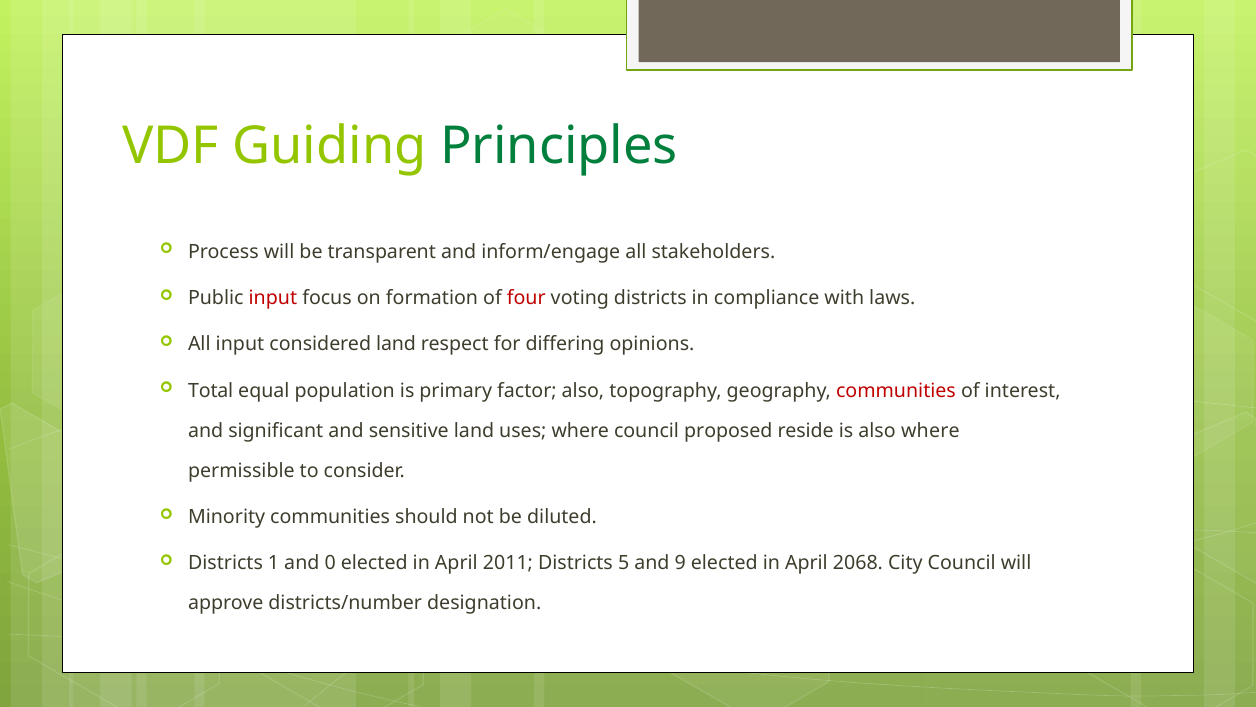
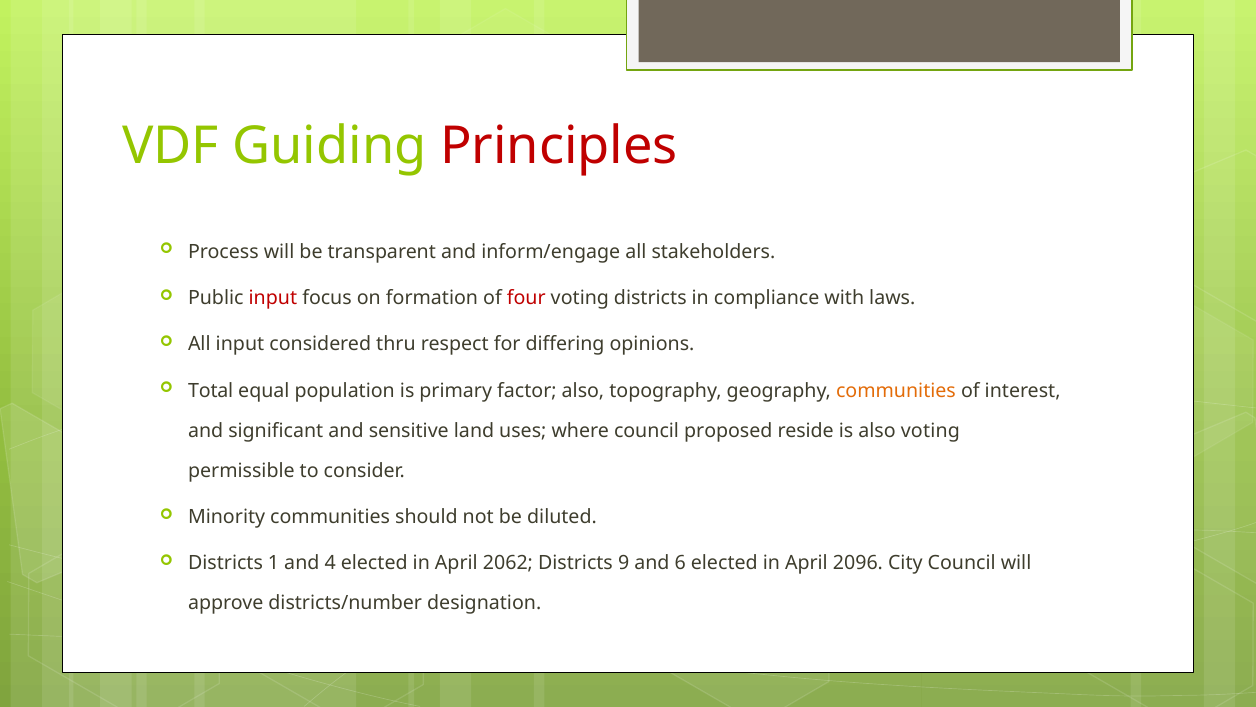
Principles colour: green -> red
considered land: land -> thru
communities at (896, 390) colour: red -> orange
also where: where -> voting
0: 0 -> 4
2011: 2011 -> 2062
5: 5 -> 9
9: 9 -> 6
2068: 2068 -> 2096
